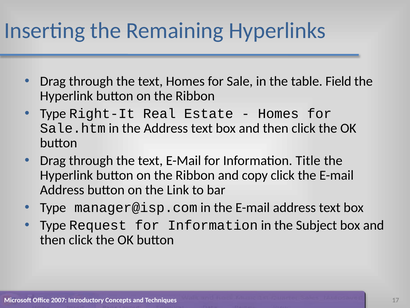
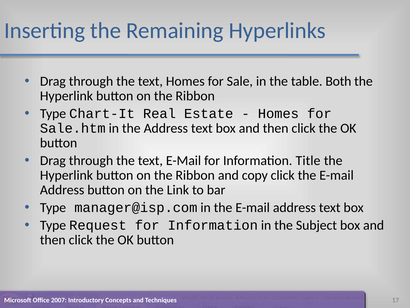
Field: Field -> Both
Right-It: Right-It -> Chart-It
